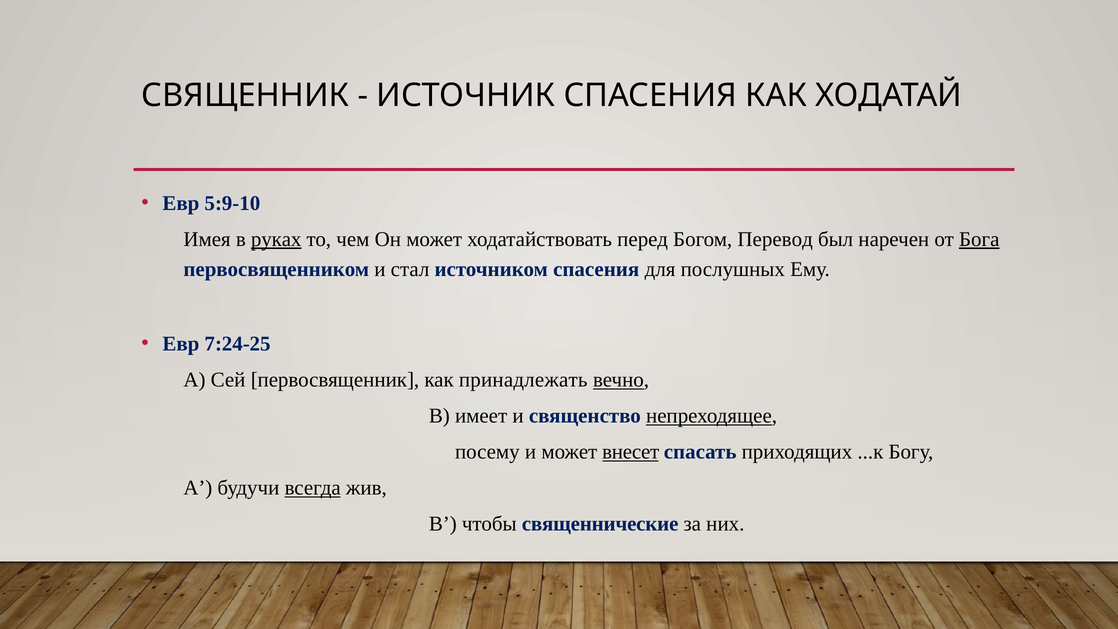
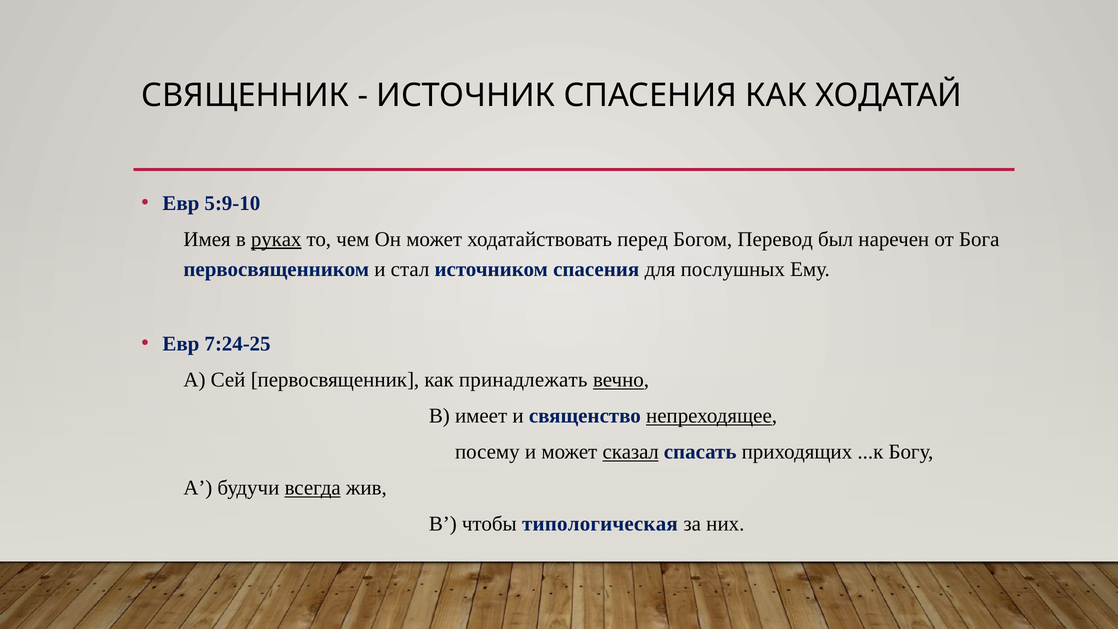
Бога underline: present -> none
внесет: внесет -> сказал
священнические: священнические -> типологическая
